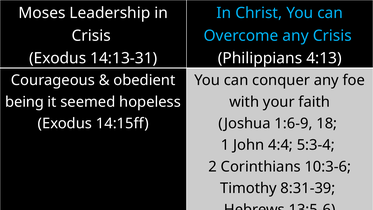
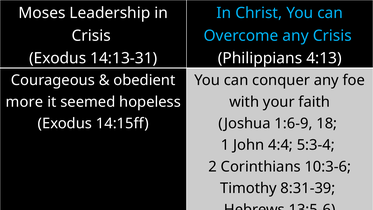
being: being -> more
